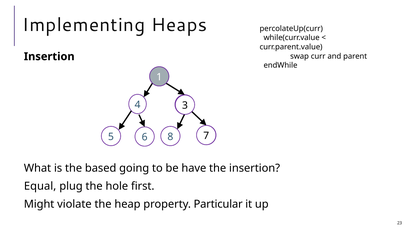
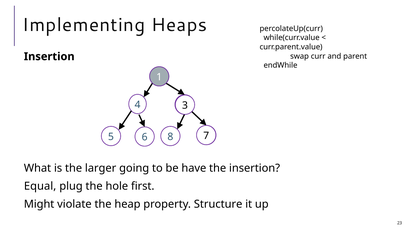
based: based -> larger
Particular: Particular -> Structure
